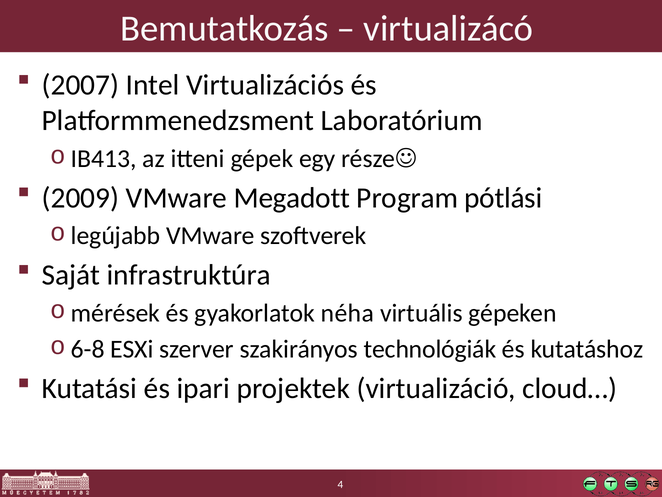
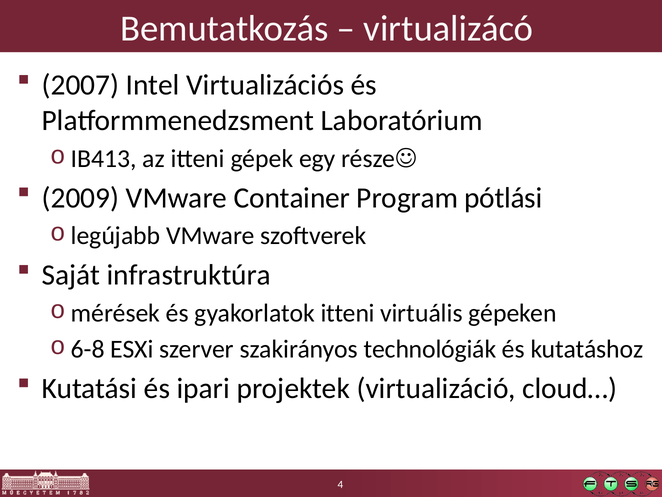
Megadott: Megadott -> Container
gyakorlatok néha: néha -> itteni
